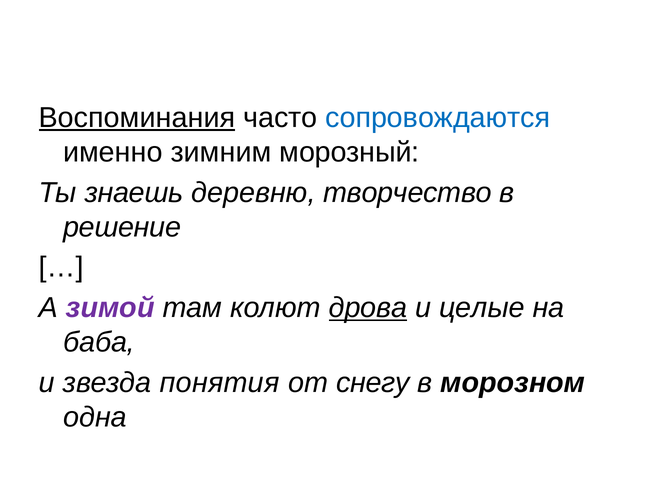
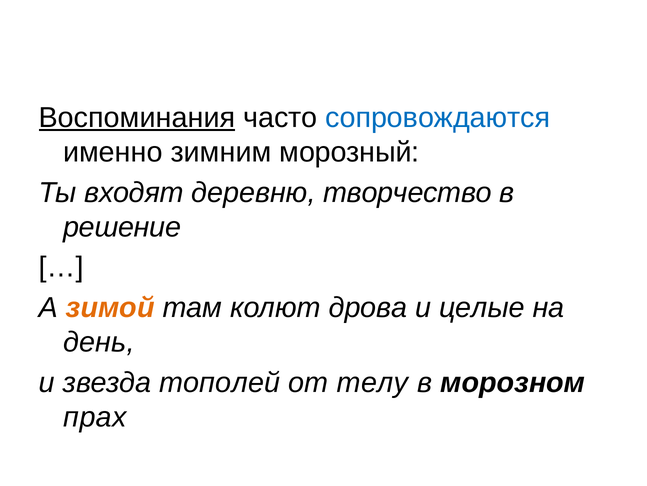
знаешь: знаешь -> входят
зимой colour: purple -> orange
дрова underline: present -> none
баба: баба -> день
понятия: понятия -> тополей
снегу: снегу -> телу
одна: одна -> прах
